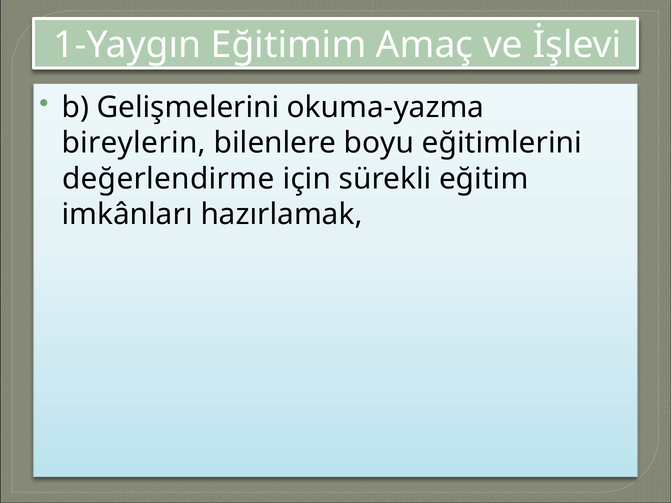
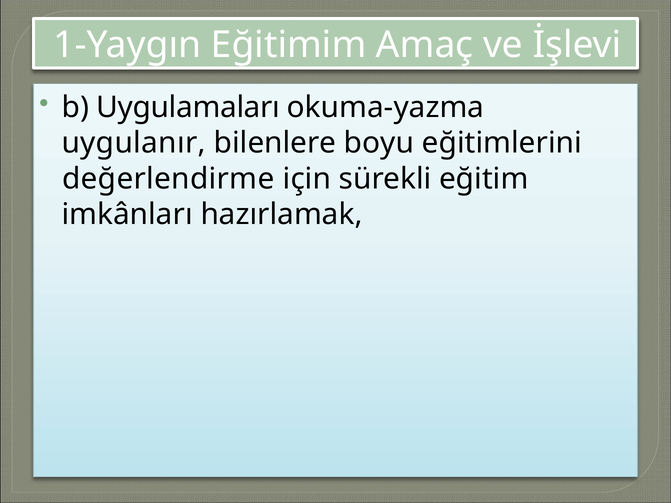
Gelişmelerini: Gelişmelerini -> Uygulamaları
bireylerin: bireylerin -> uygulanır
